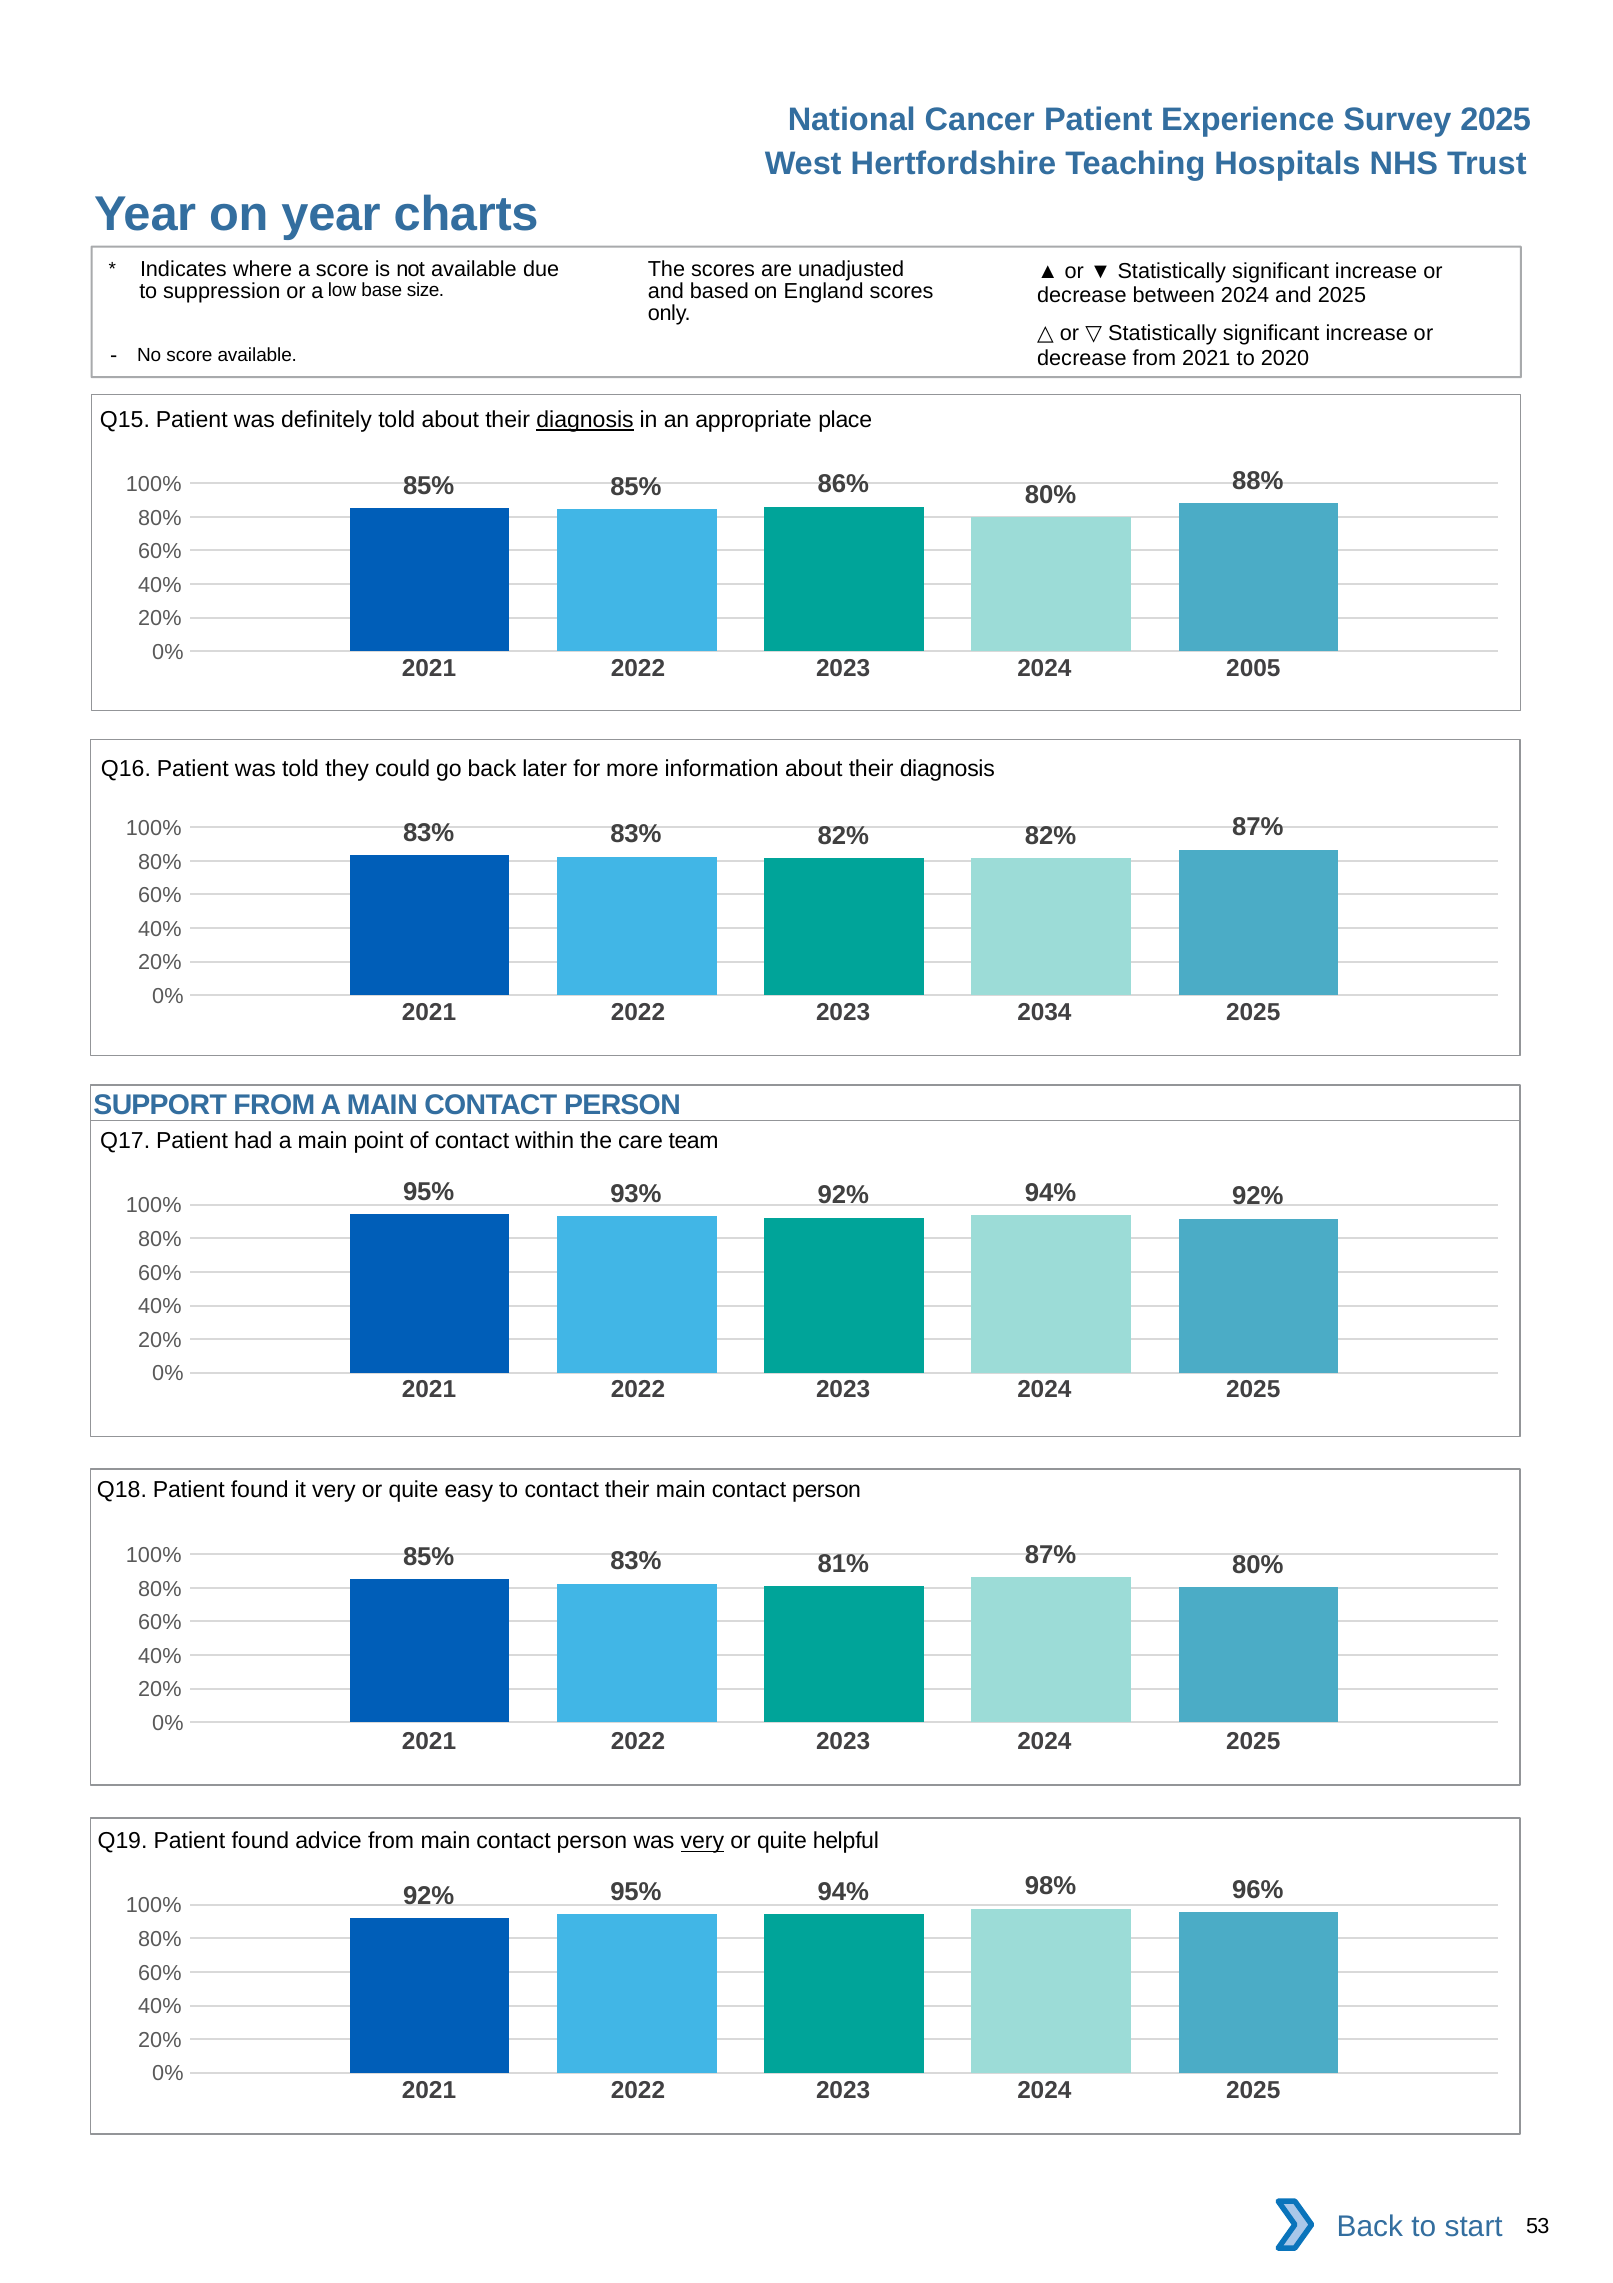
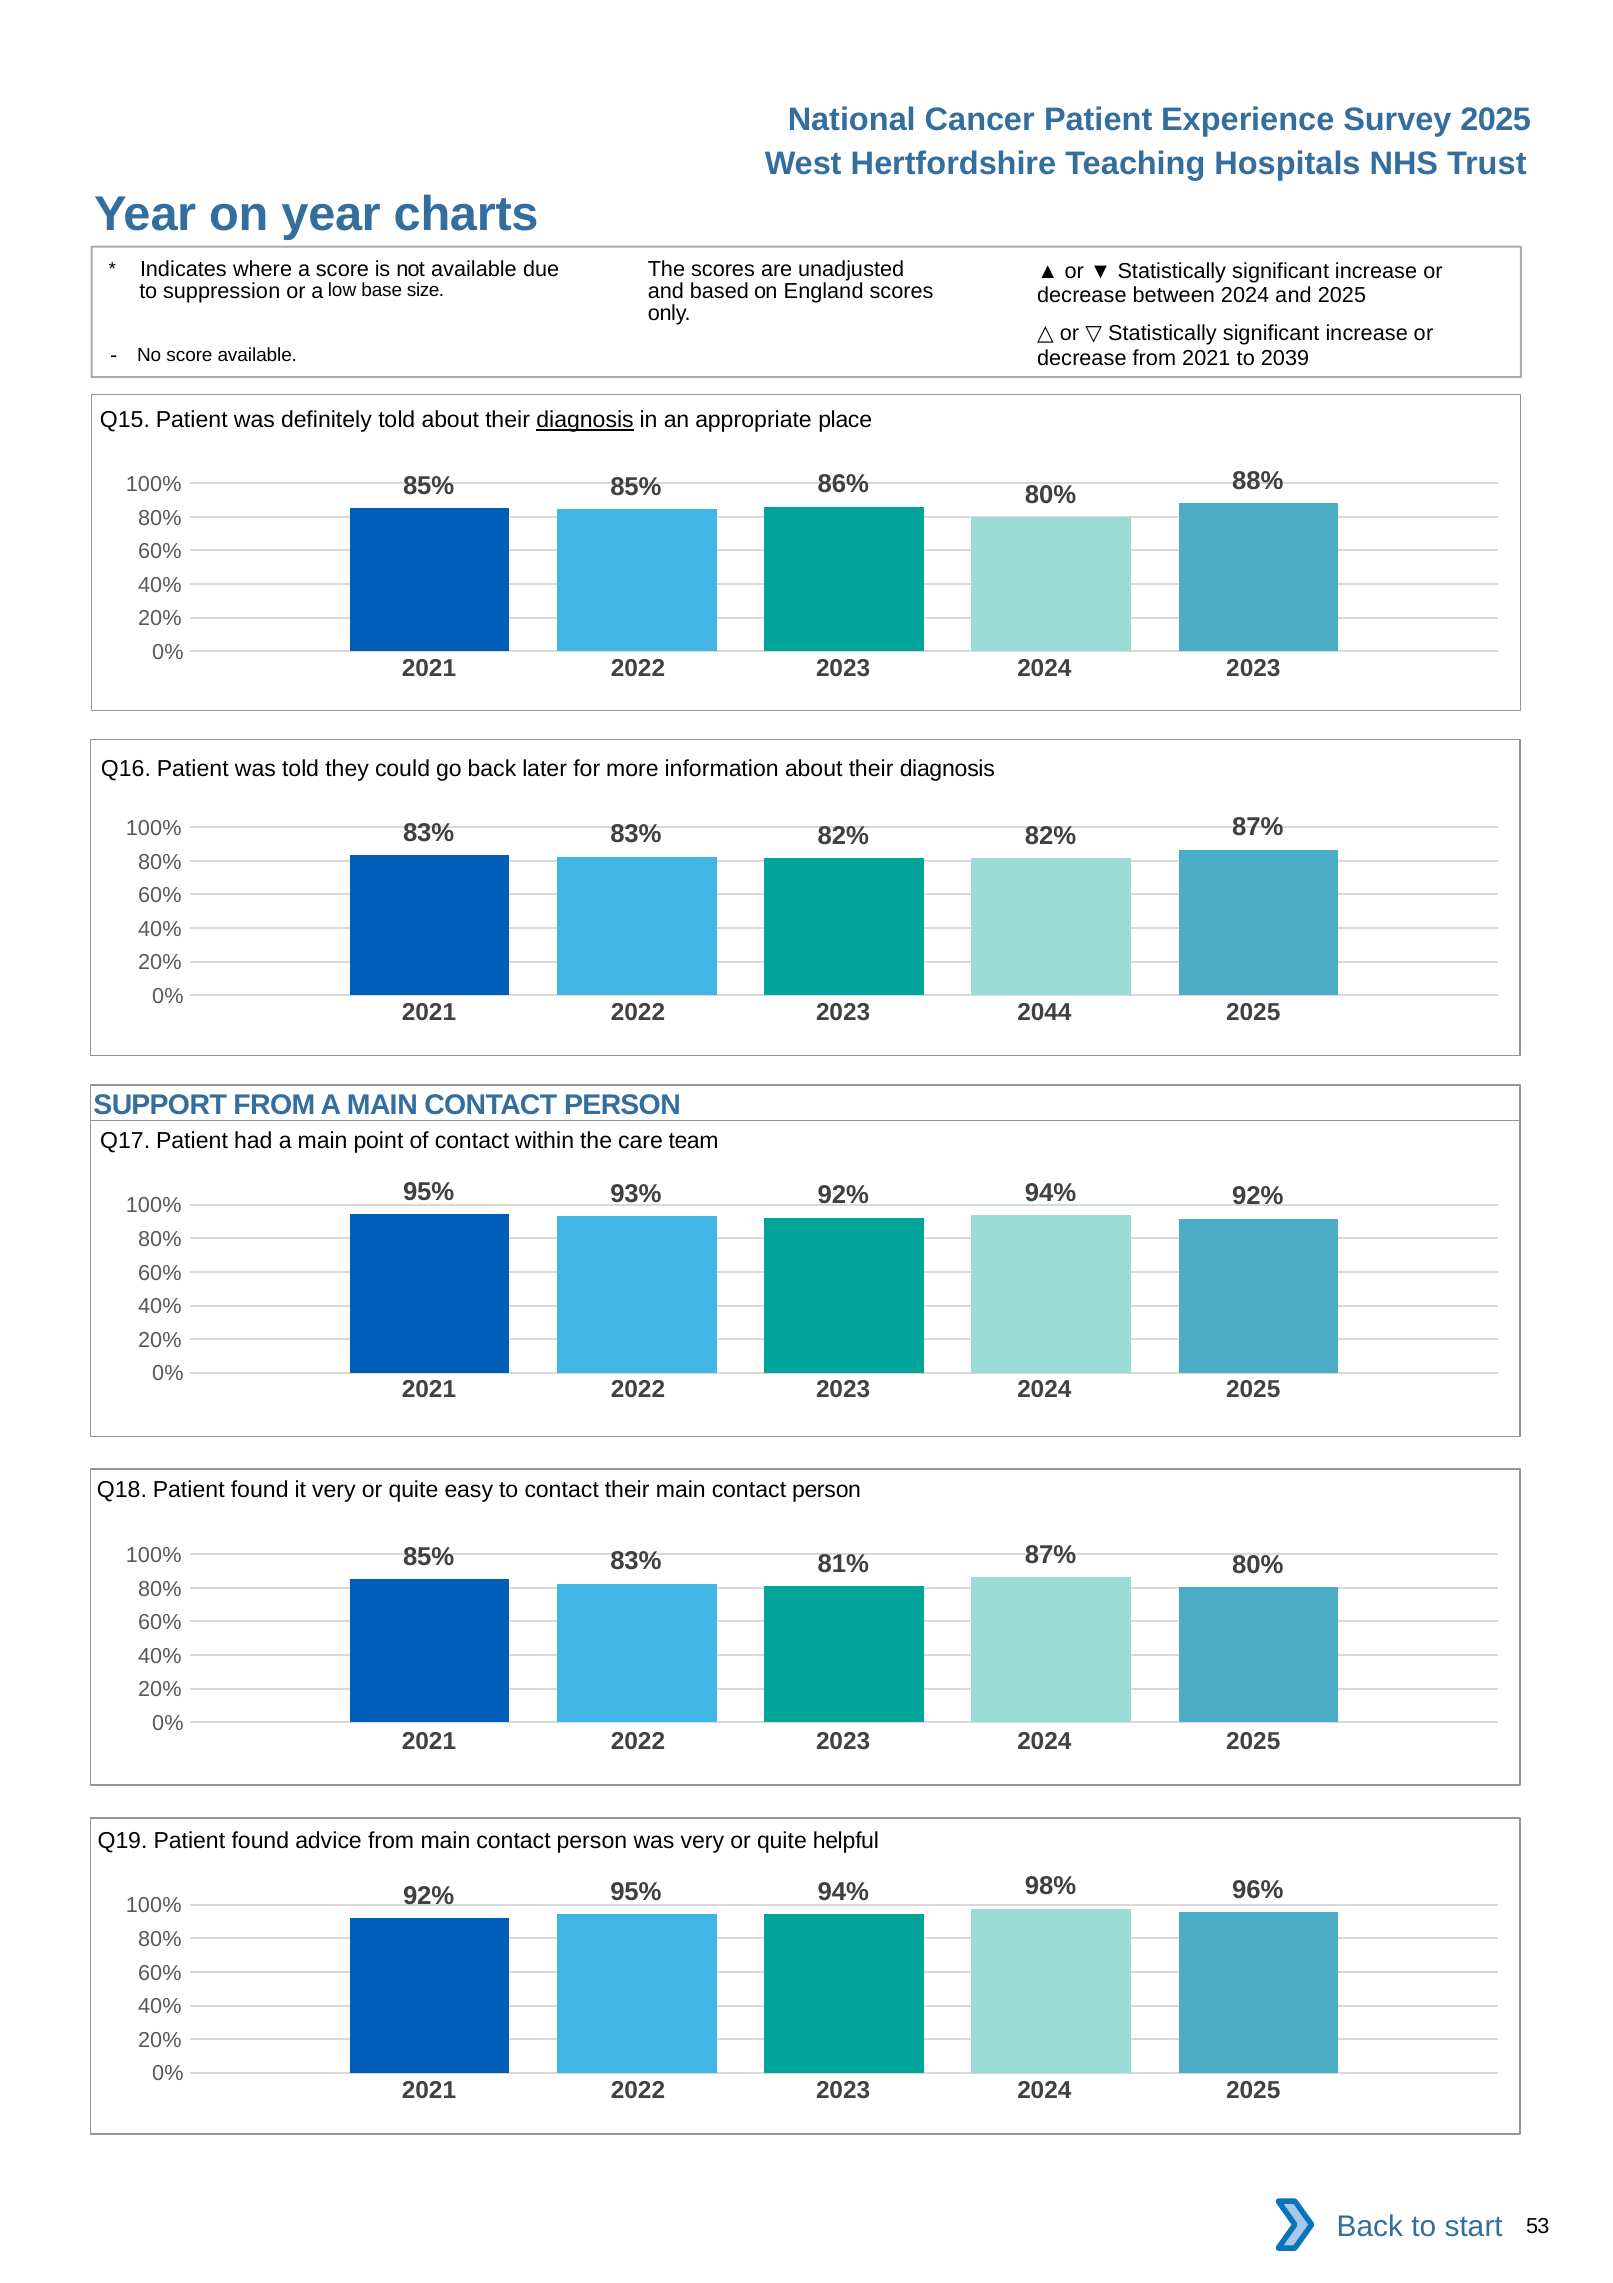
2020: 2020 -> 2039
2024 2005: 2005 -> 2023
2034: 2034 -> 2044
very at (702, 1841) underline: present -> none
